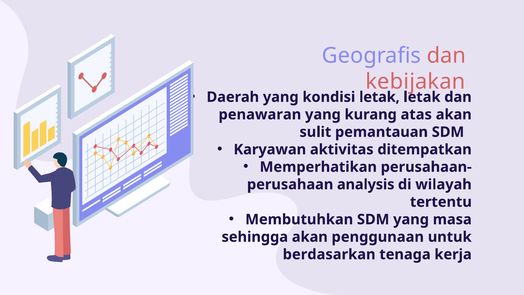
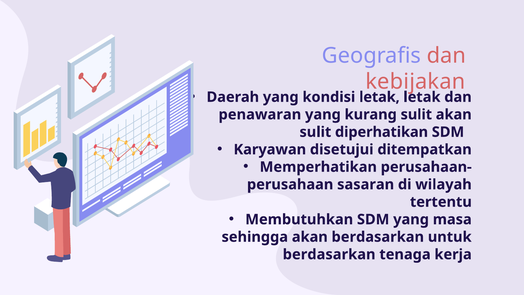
kurang atas: atas -> sulit
pemantauan: pemantauan -> diperhatikan
aktivitas: aktivitas -> disetujui
analysis: analysis -> sasaran
akan penggunaan: penggunaan -> berdasarkan
